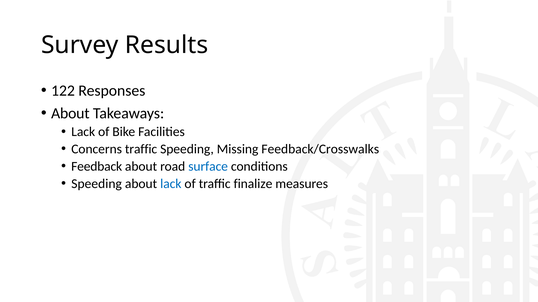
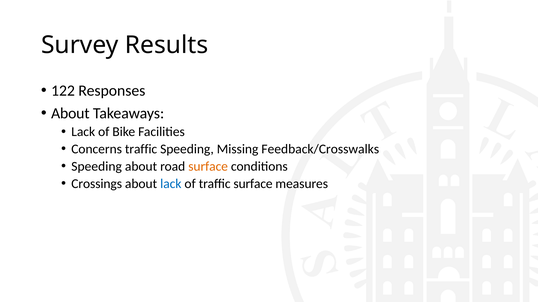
Feedback at (97, 167): Feedback -> Speeding
surface at (208, 167) colour: blue -> orange
Speeding at (97, 184): Speeding -> Crossings
traffic finalize: finalize -> surface
